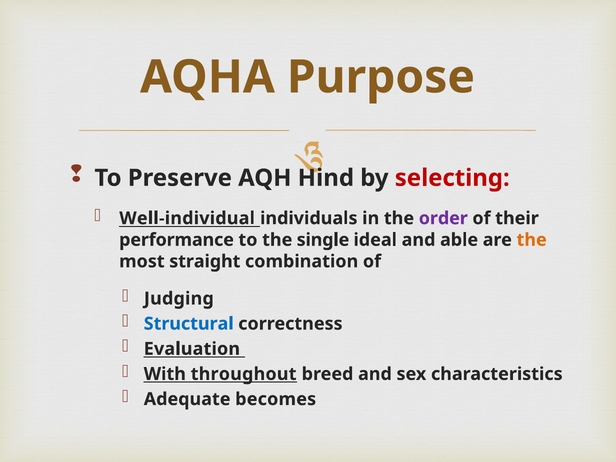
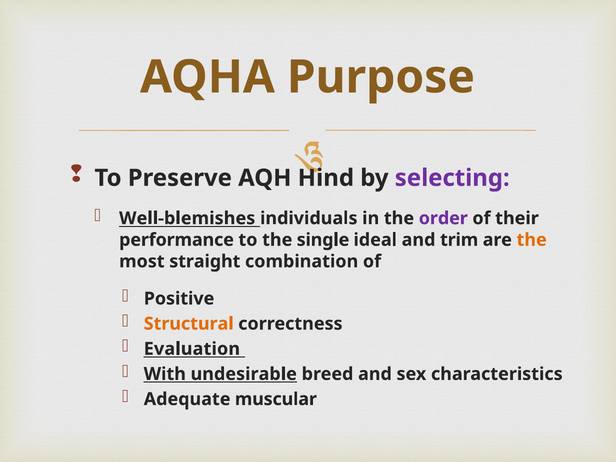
selecting colour: red -> purple
Well-individual: Well-individual -> Well-blemishes
able: able -> trim
Judging: Judging -> Positive
Structural colour: blue -> orange
throughout: throughout -> undesirable
becomes: becomes -> muscular
